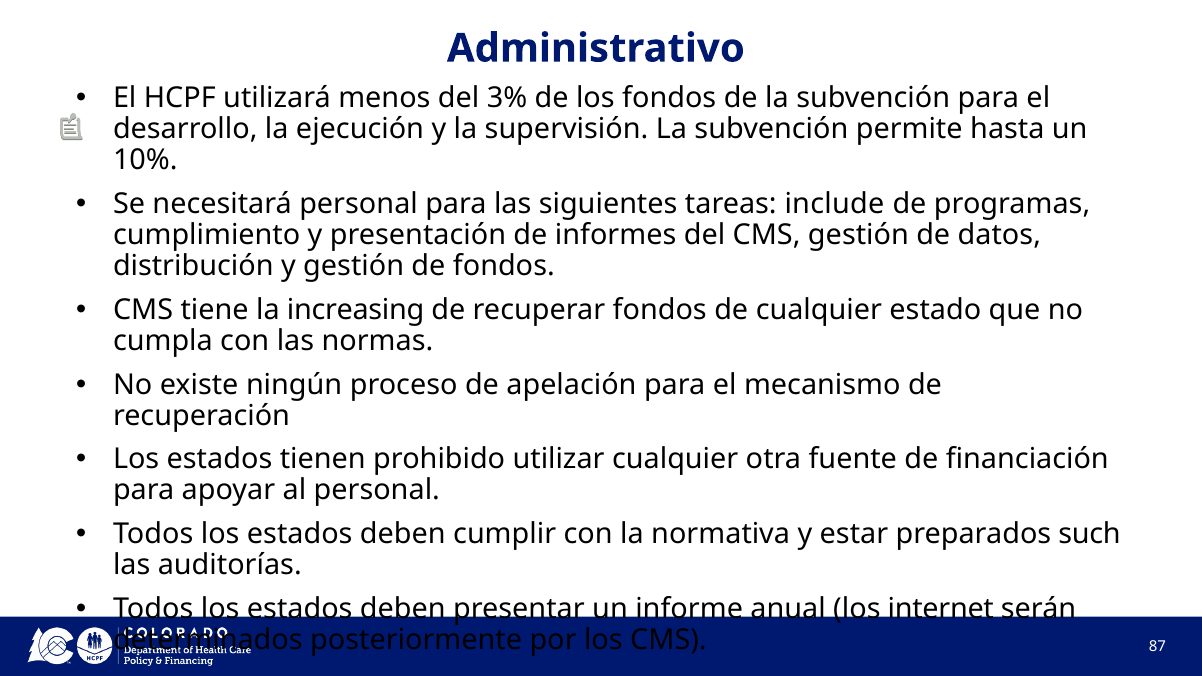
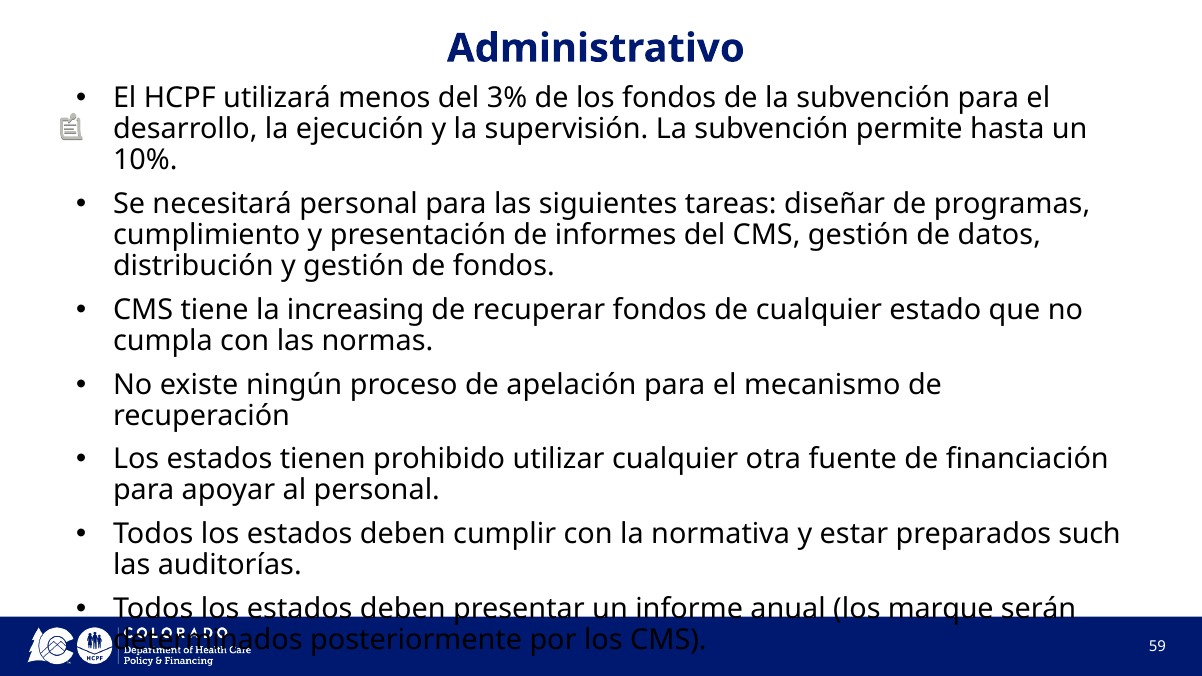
include: include -> diseñar
internet: internet -> marque
87: 87 -> 59
